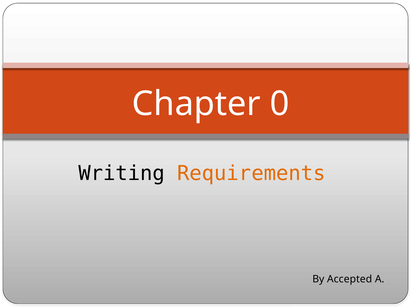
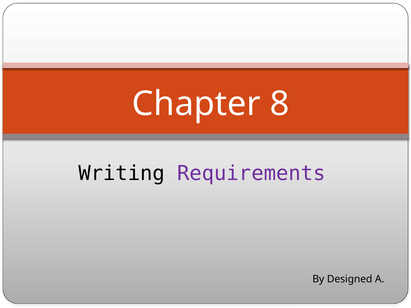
0: 0 -> 8
Requirements colour: orange -> purple
Accepted: Accepted -> Designed
